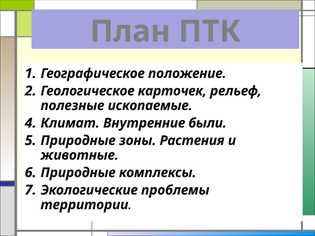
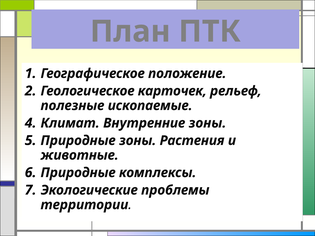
Внутренние были: были -> зоны
